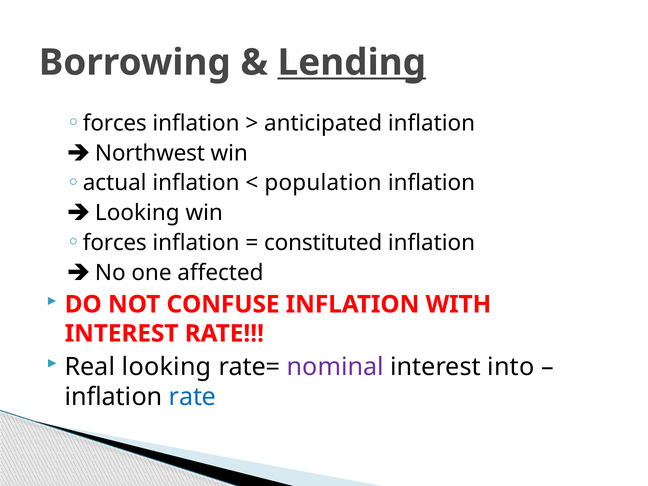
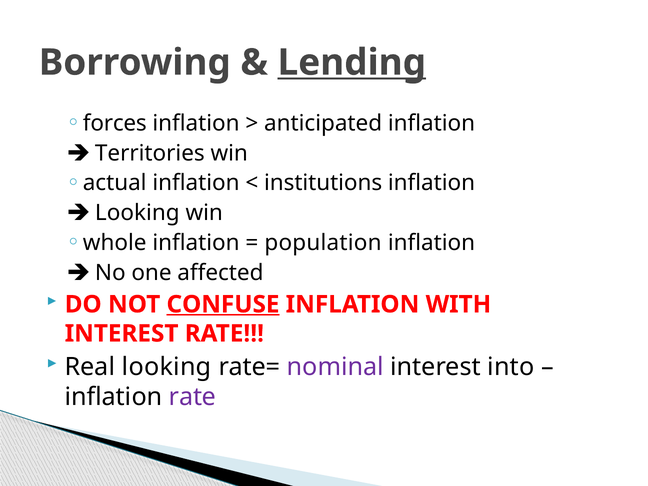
Northwest: Northwest -> Territories
population: population -> institutions
forces at (115, 243): forces -> whole
constituted: constituted -> population
CONFUSE underline: none -> present
rate at (193, 397) colour: blue -> purple
